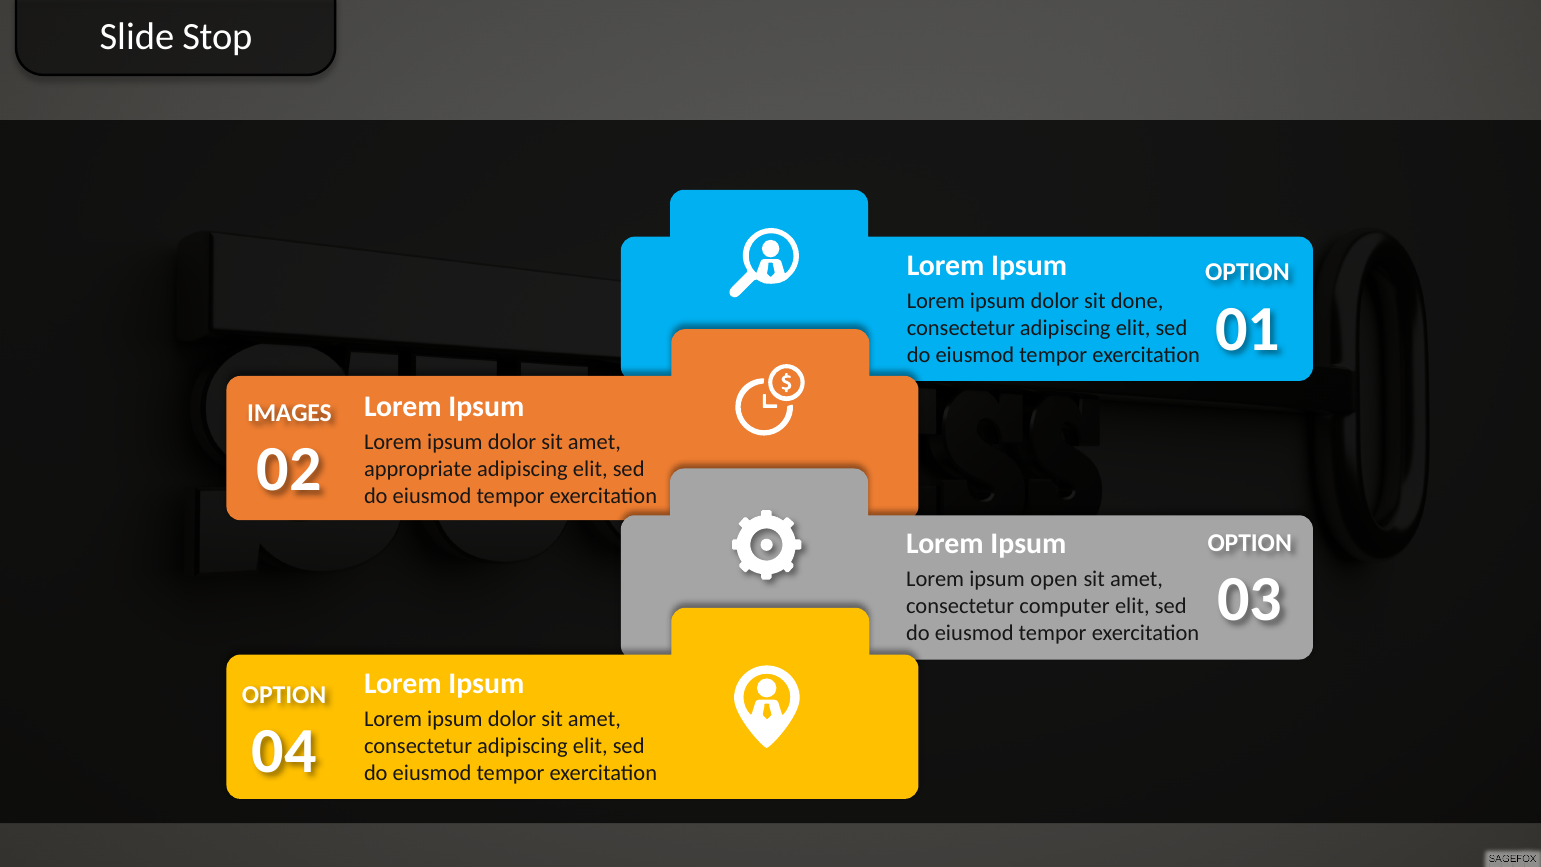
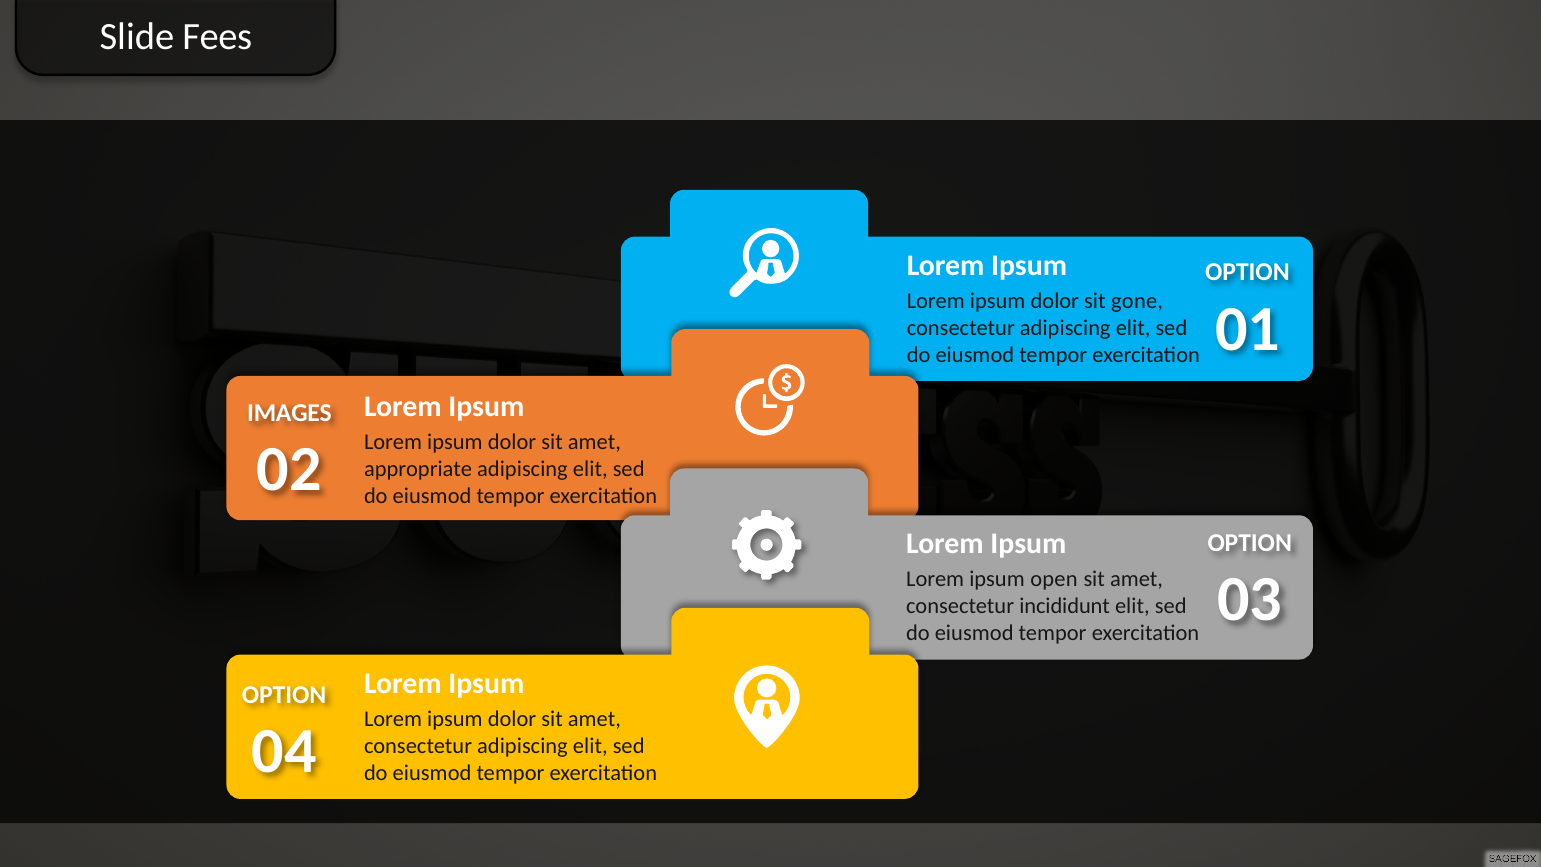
Stop: Stop -> Fees
done: done -> gone
computer: computer -> incididunt
